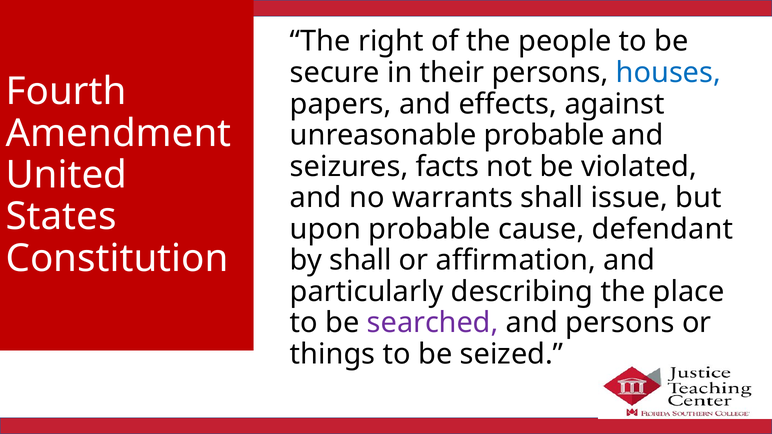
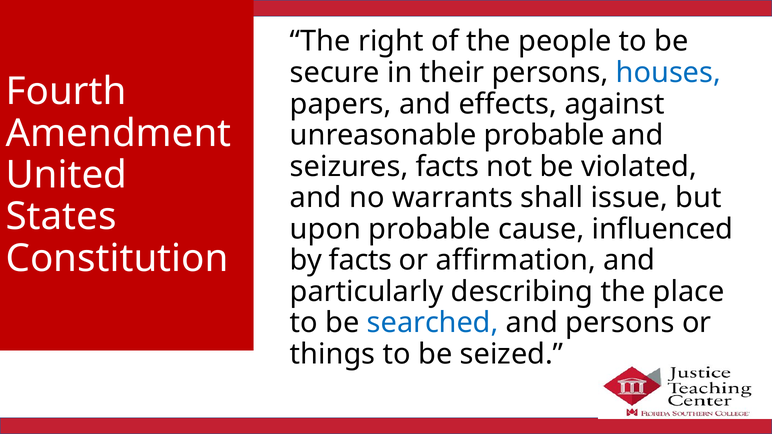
defendant: defendant -> influenced
by shall: shall -> facts
searched colour: purple -> blue
